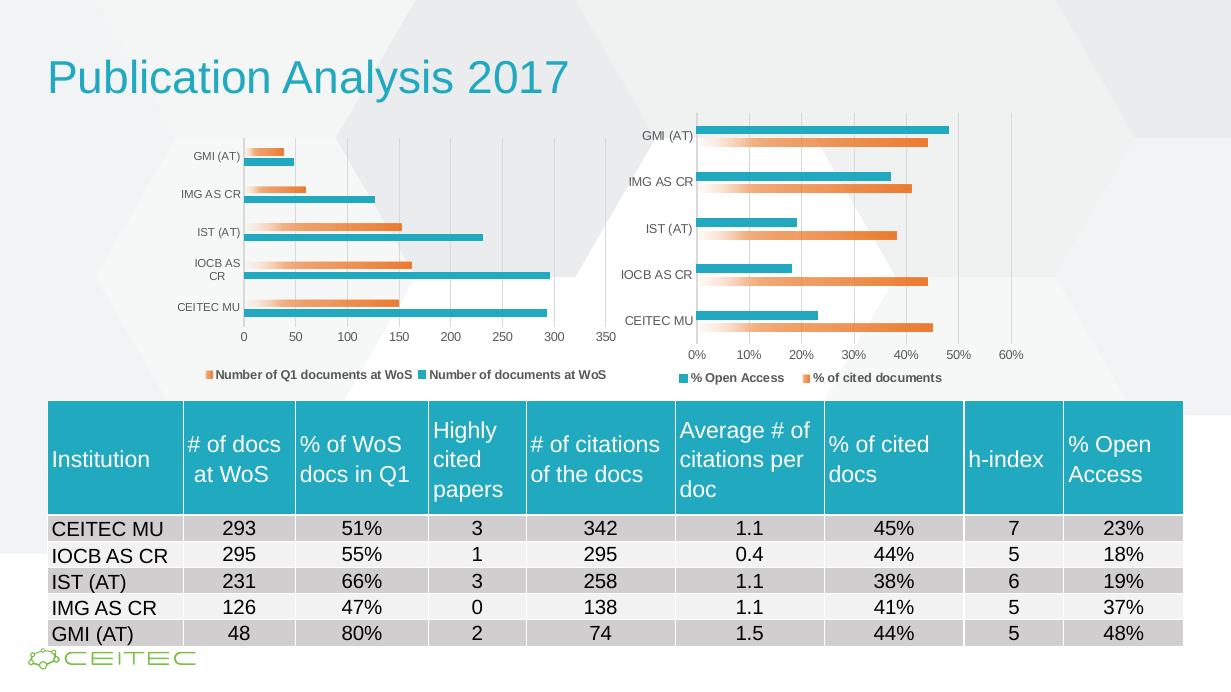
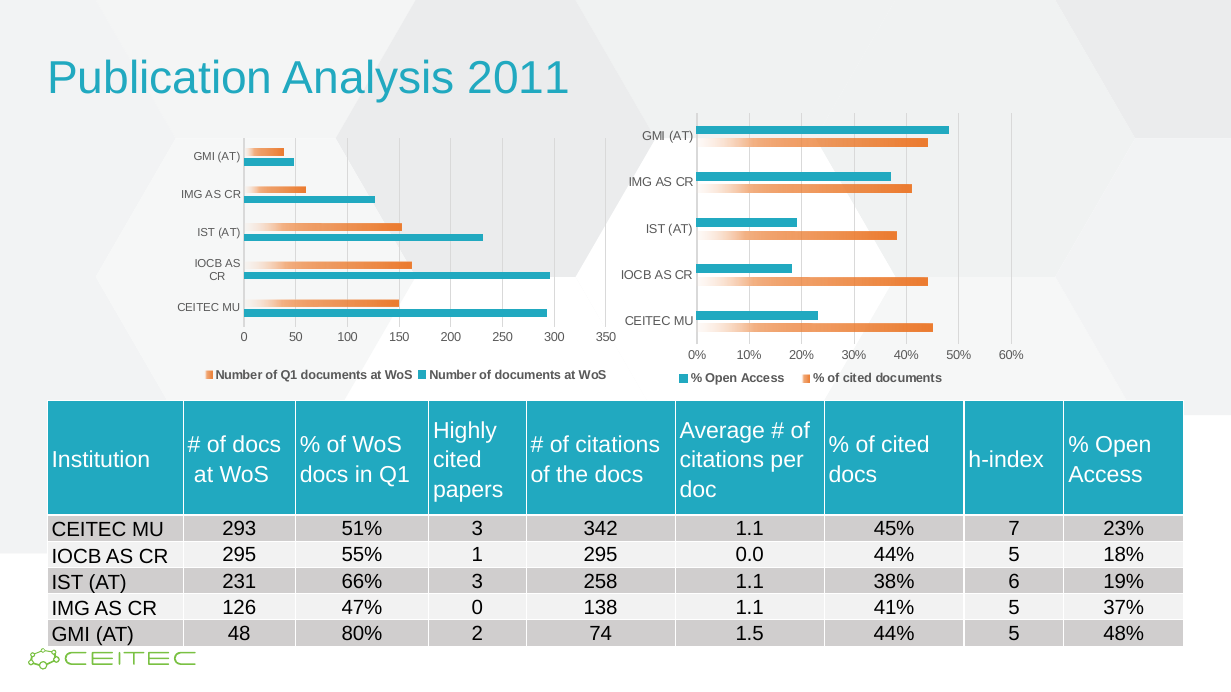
2017: 2017 -> 2011
0.4: 0.4 -> 0.0
